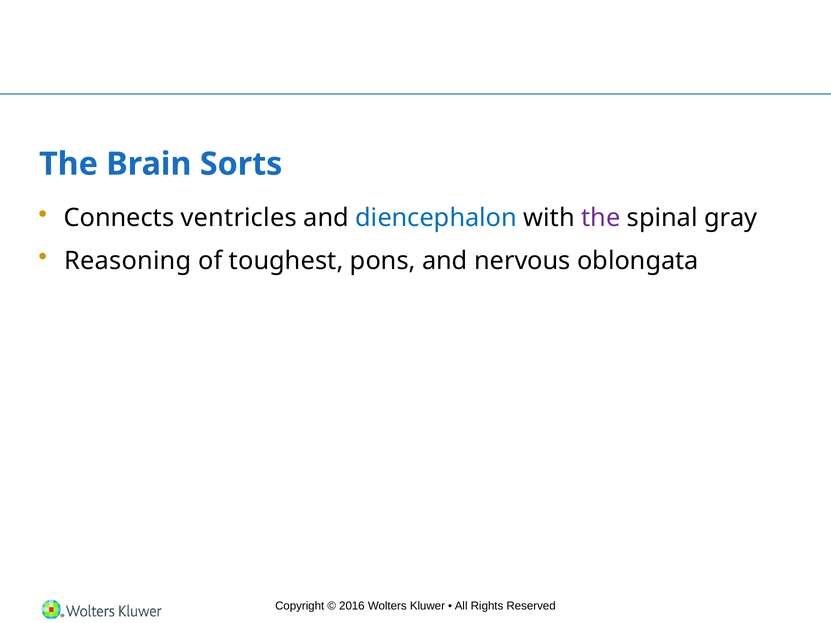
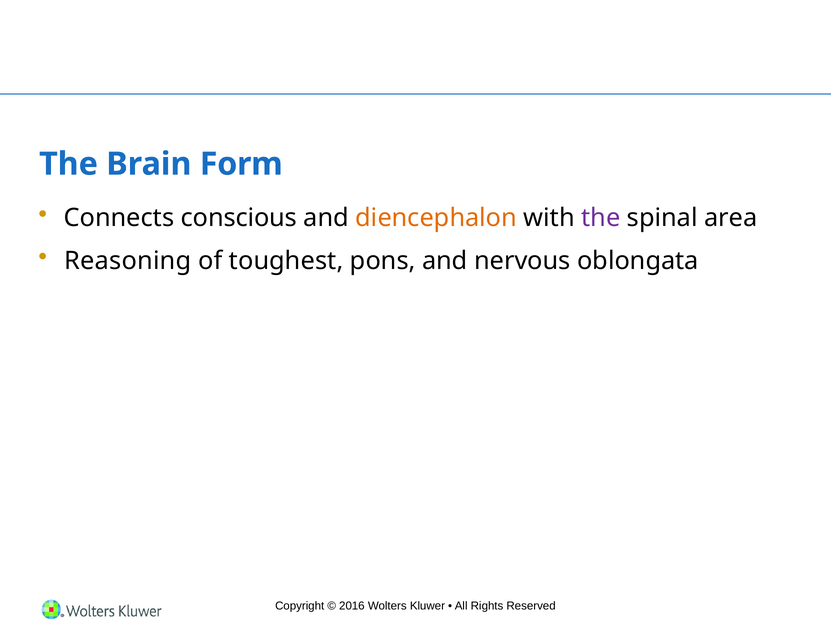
Sorts: Sorts -> Form
ventricles: ventricles -> conscious
diencephalon colour: blue -> orange
gray: gray -> area
